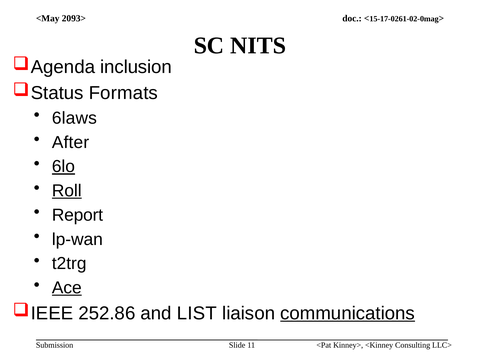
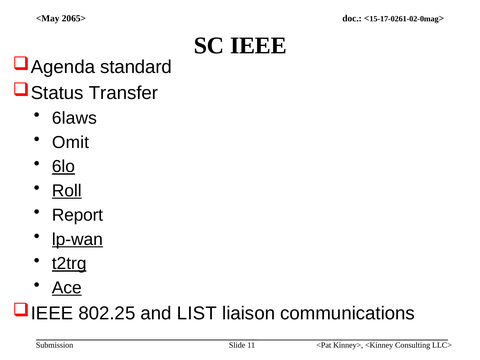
2093>: 2093> -> 2065>
NITS: NITS -> IEEE
inclusion: inclusion -> standard
Formats: Formats -> Transfer
After: After -> Omit
lp-wan underline: none -> present
t2trg underline: none -> present
252.86: 252.86 -> 802.25
communications underline: present -> none
